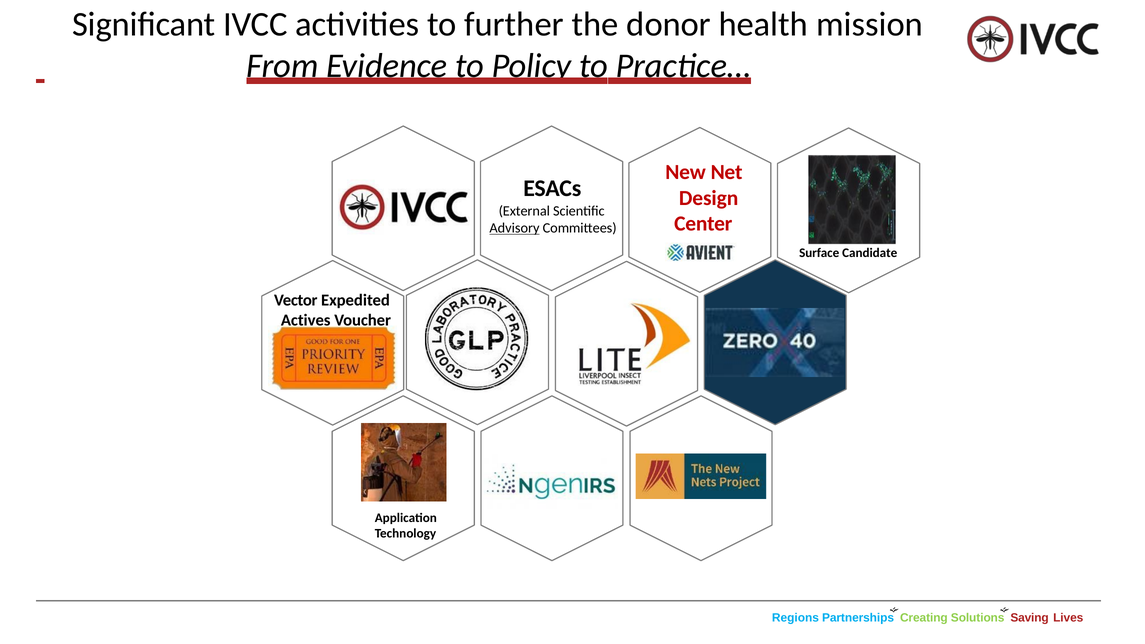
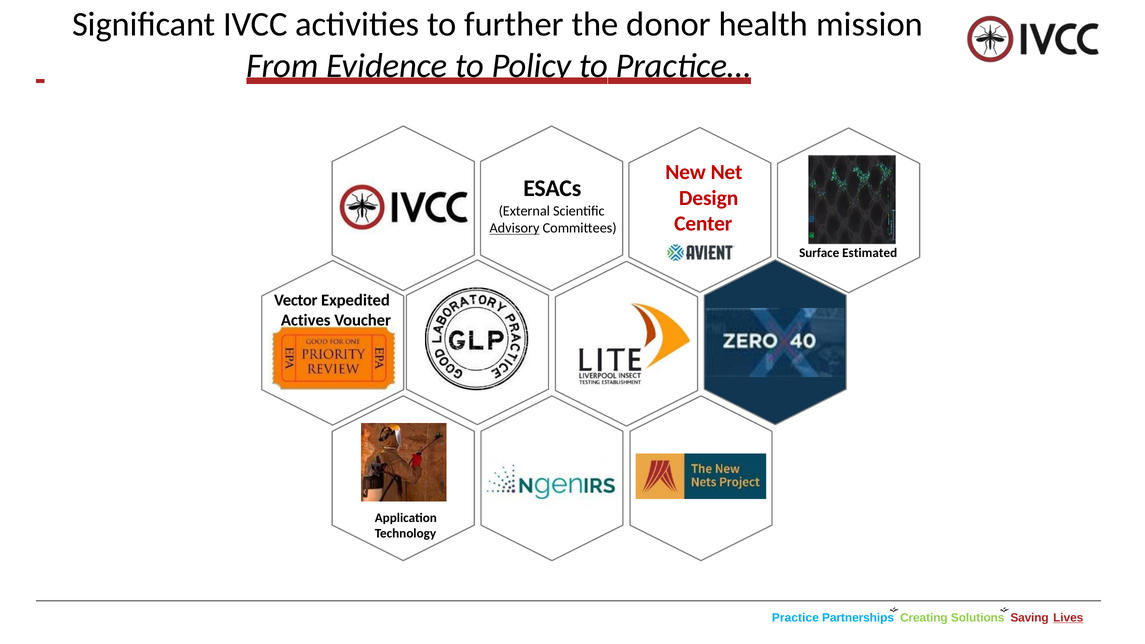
Candidate: Candidate -> Estimated
Regions: Regions -> Practice
Lives underline: none -> present
